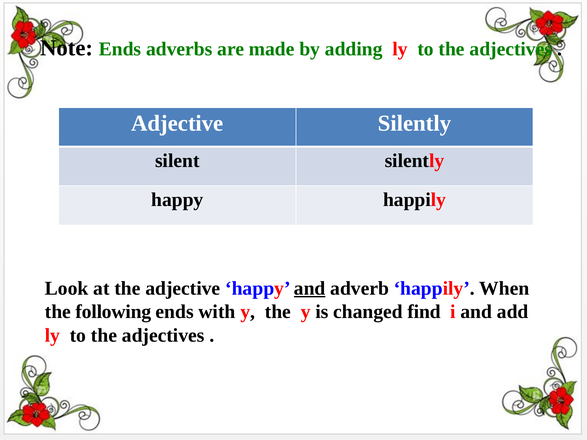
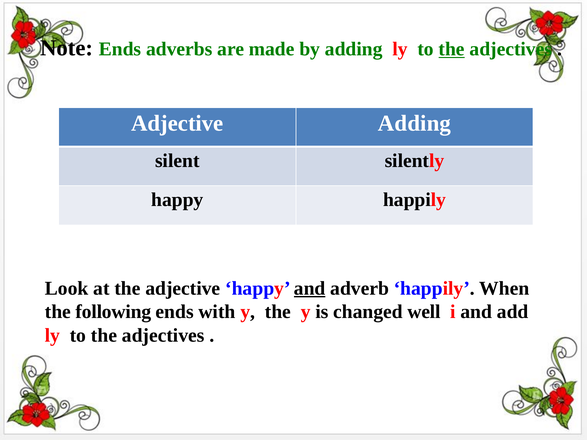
the at (452, 49) underline: none -> present
Adjective Silently: Silently -> Adding
find: find -> well
